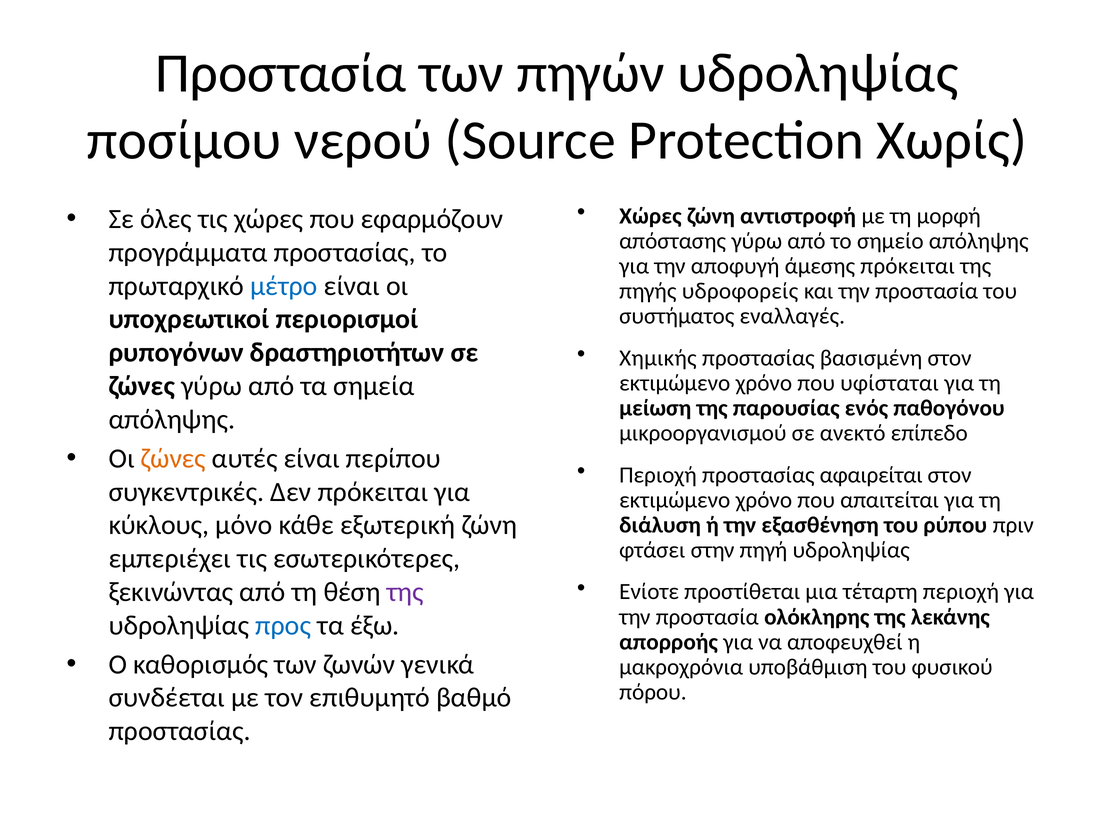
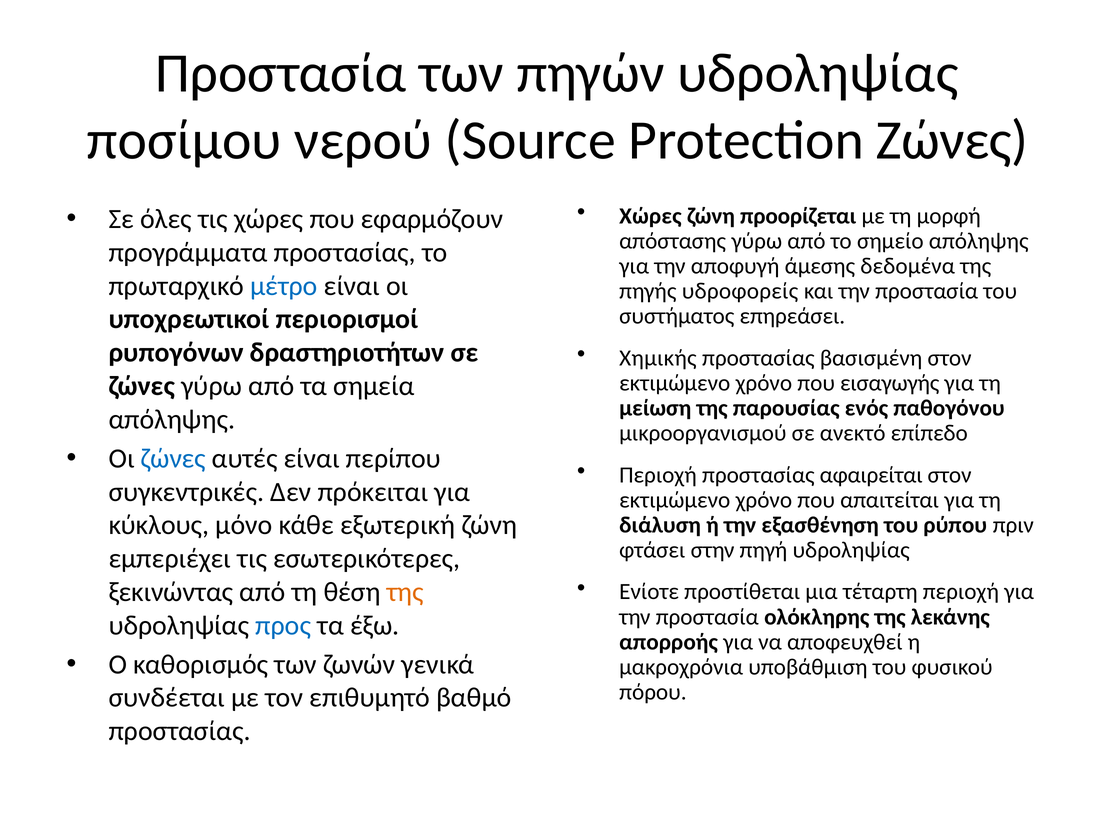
Protection Χωρίς: Χωρίς -> Ζώνες
αντιστροφή: αντιστροφή -> προορίζεται
άμεσης πρόκειται: πρόκειται -> δεδομένα
εναλλαγές: εναλλαγές -> επηρεάσει
υφίσταται: υφίσταται -> εισαγωγής
ζώνες at (173, 459) colour: orange -> blue
της at (405, 592) colour: purple -> orange
